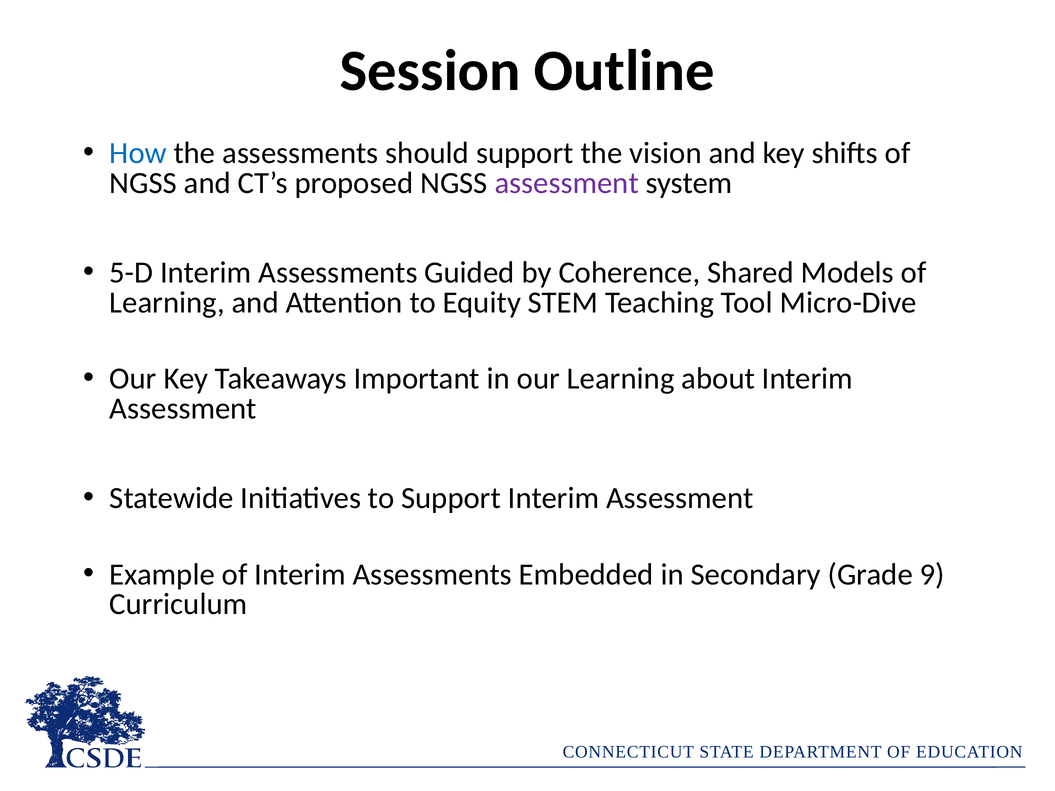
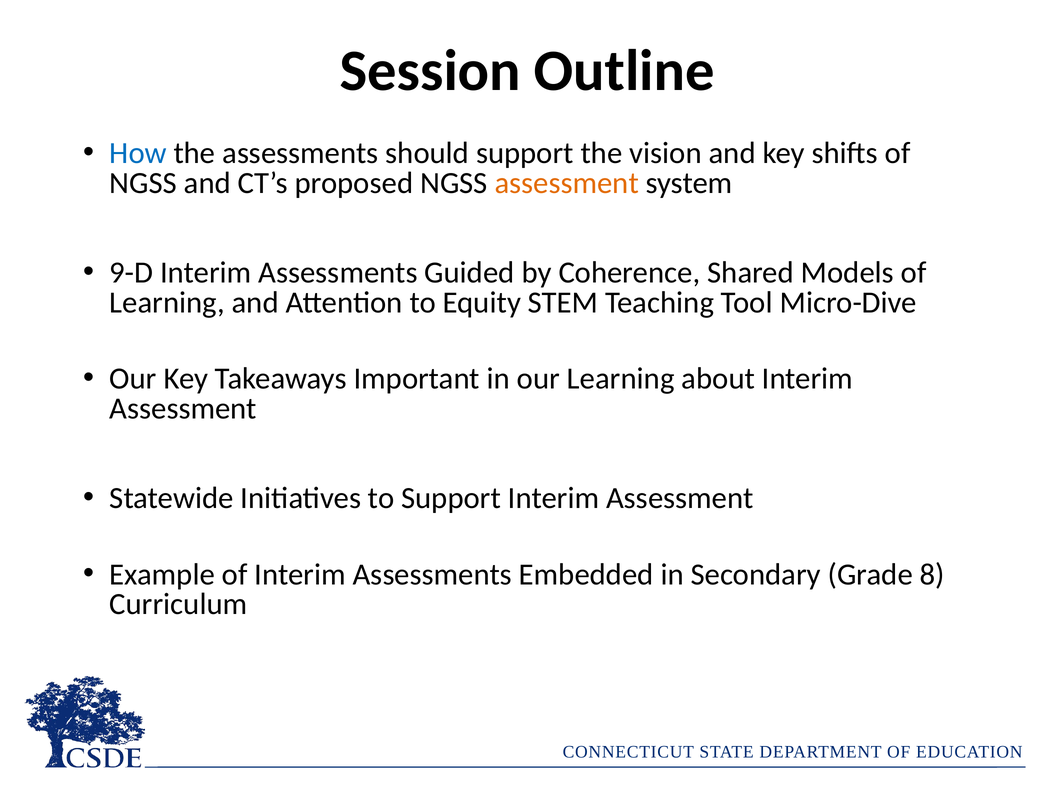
assessment at (567, 183) colour: purple -> orange
5-D: 5-D -> 9-D
9: 9 -> 8
